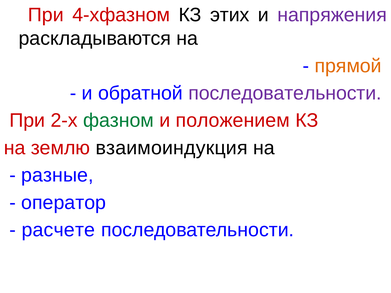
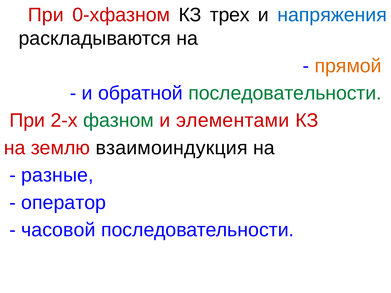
4-хфазном: 4-хфазном -> 0-хфазном
этих: этих -> трех
напряжения colour: purple -> blue
последовательности at (285, 93) colour: purple -> green
положением: положением -> элементами
расчете: расчете -> часовой
